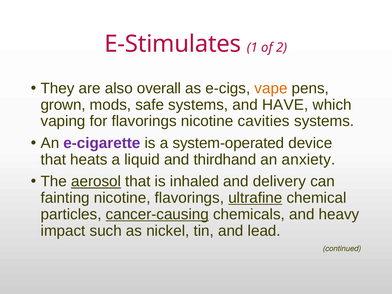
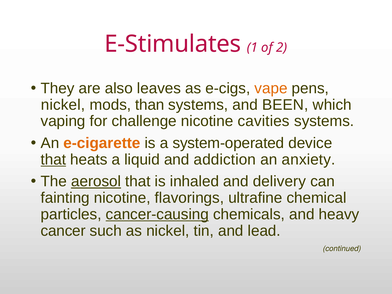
overall: overall -> leaves
grown at (63, 105): grown -> nickel
safe: safe -> than
HAVE: HAVE -> BEEN
for flavorings: flavorings -> challenge
e-cigarette colour: purple -> orange
that at (53, 160) underline: none -> present
thirdhand: thirdhand -> addiction
ultrafine underline: present -> none
impact: impact -> cancer
